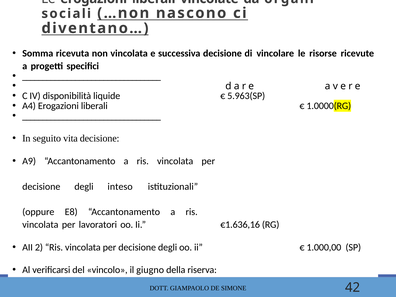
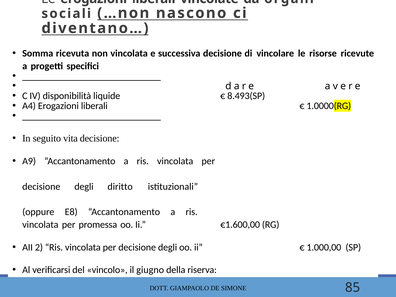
5.963(SP: 5.963(SP -> 8.493(SP
inteso: inteso -> diritto
lavoratori: lavoratori -> promessa
€1.636,16: €1.636,16 -> €1.600,00
42: 42 -> 85
